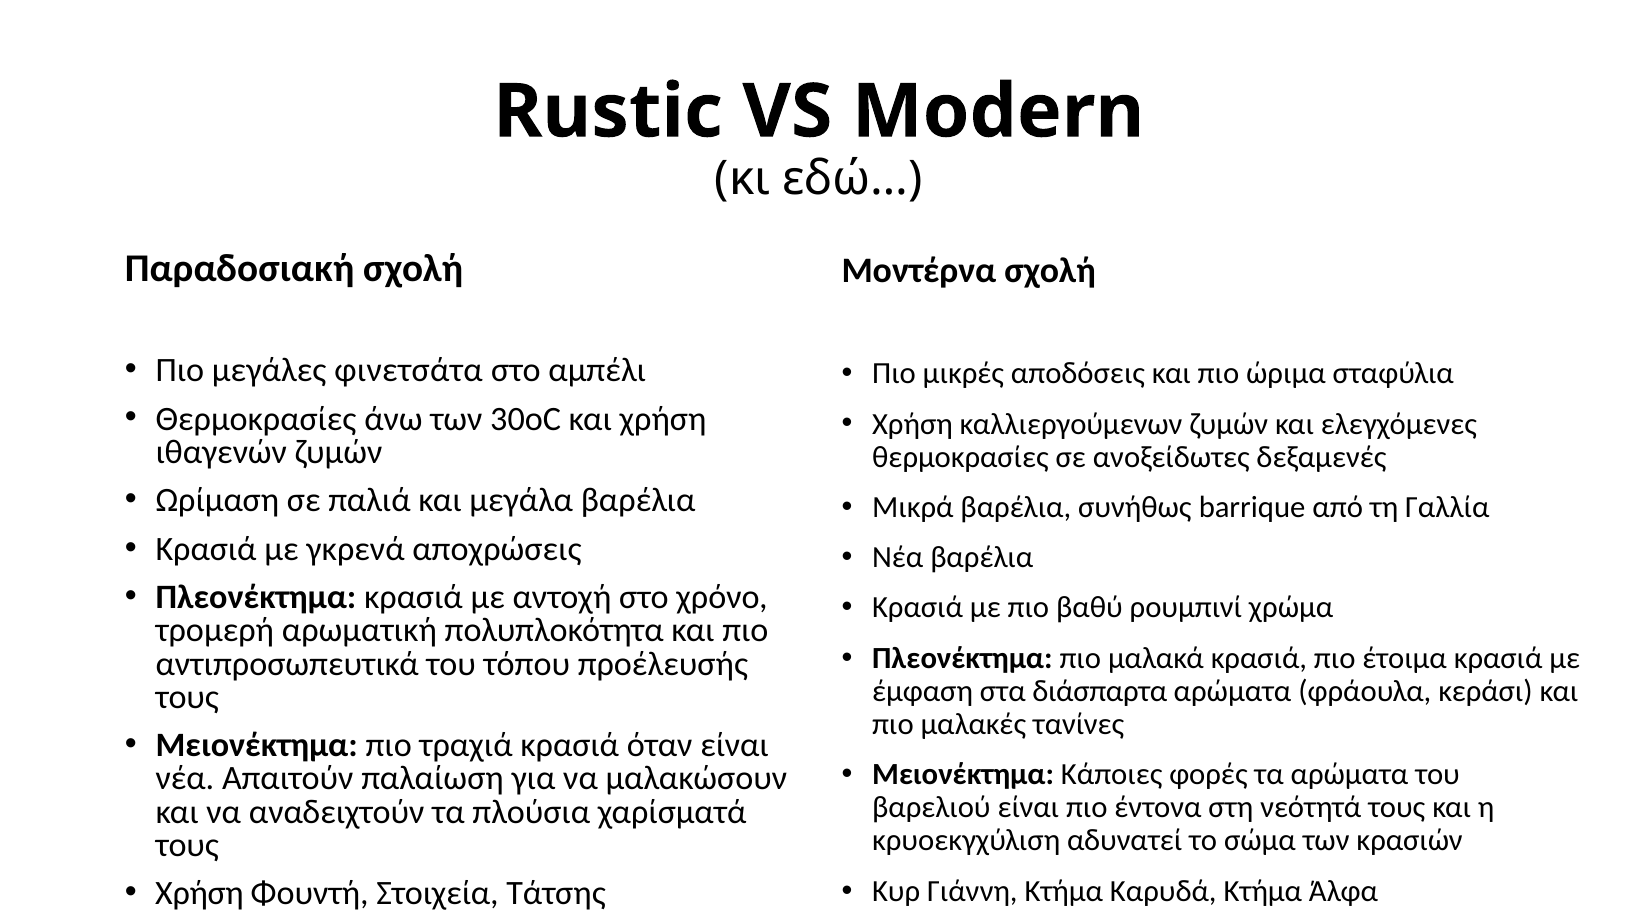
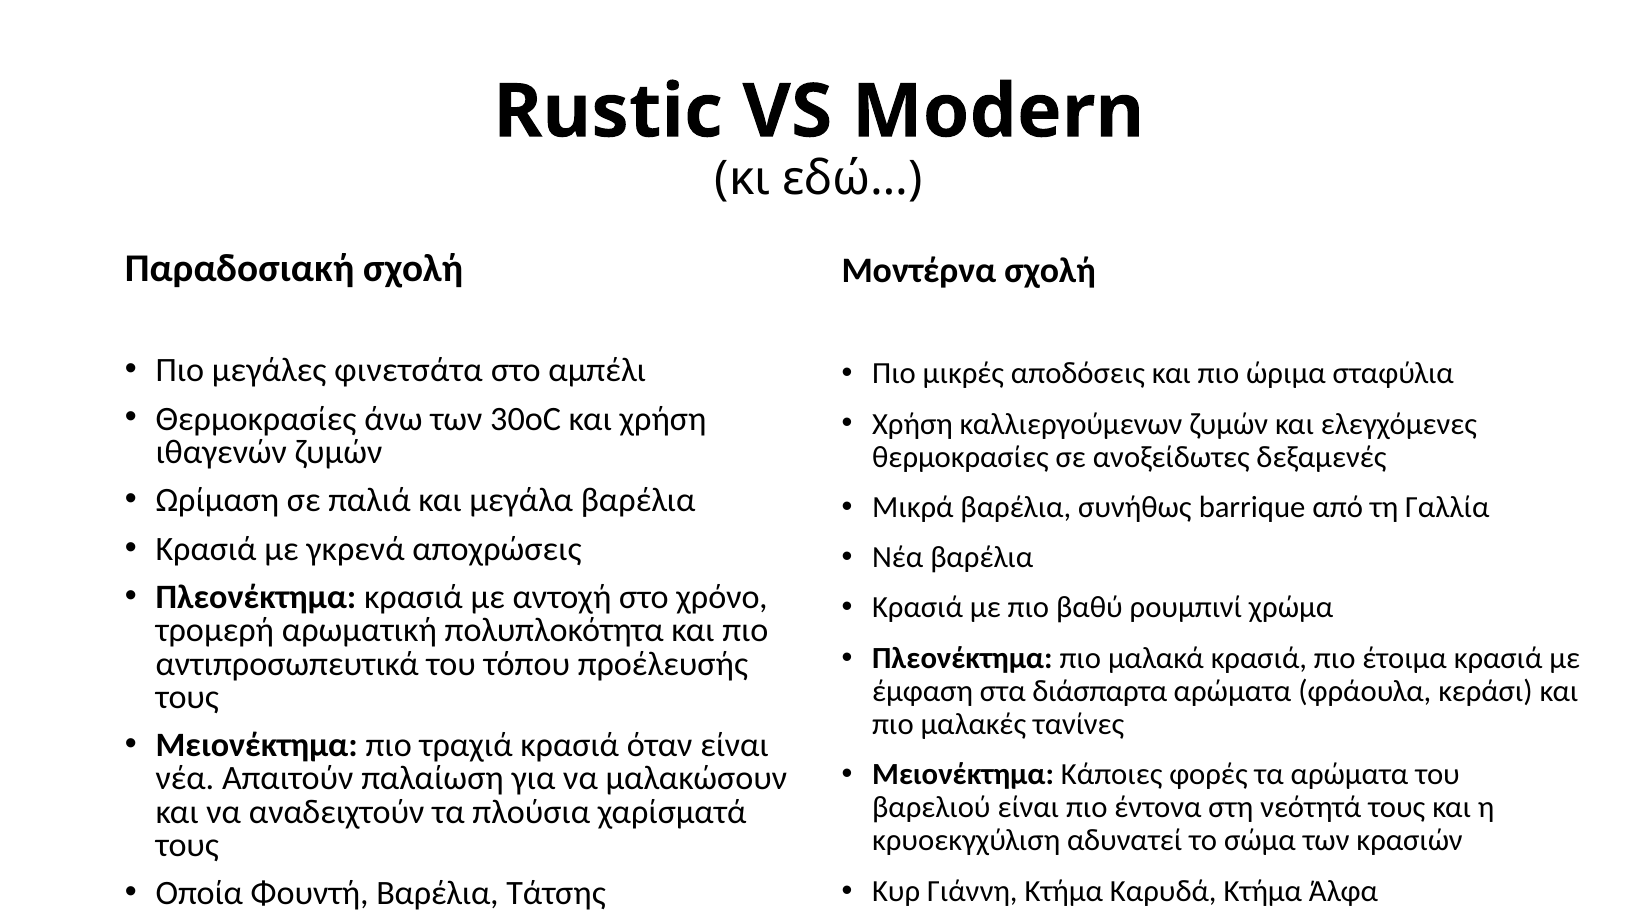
Χρήση at (199, 894): Χρήση -> Οποία
Φουντή Στοιχεία: Στοιχεία -> Βαρέλια
